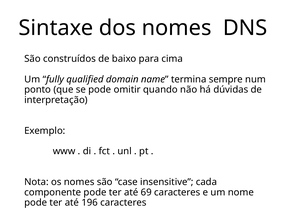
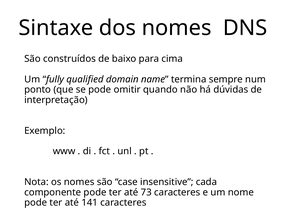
69: 69 -> 73
196: 196 -> 141
